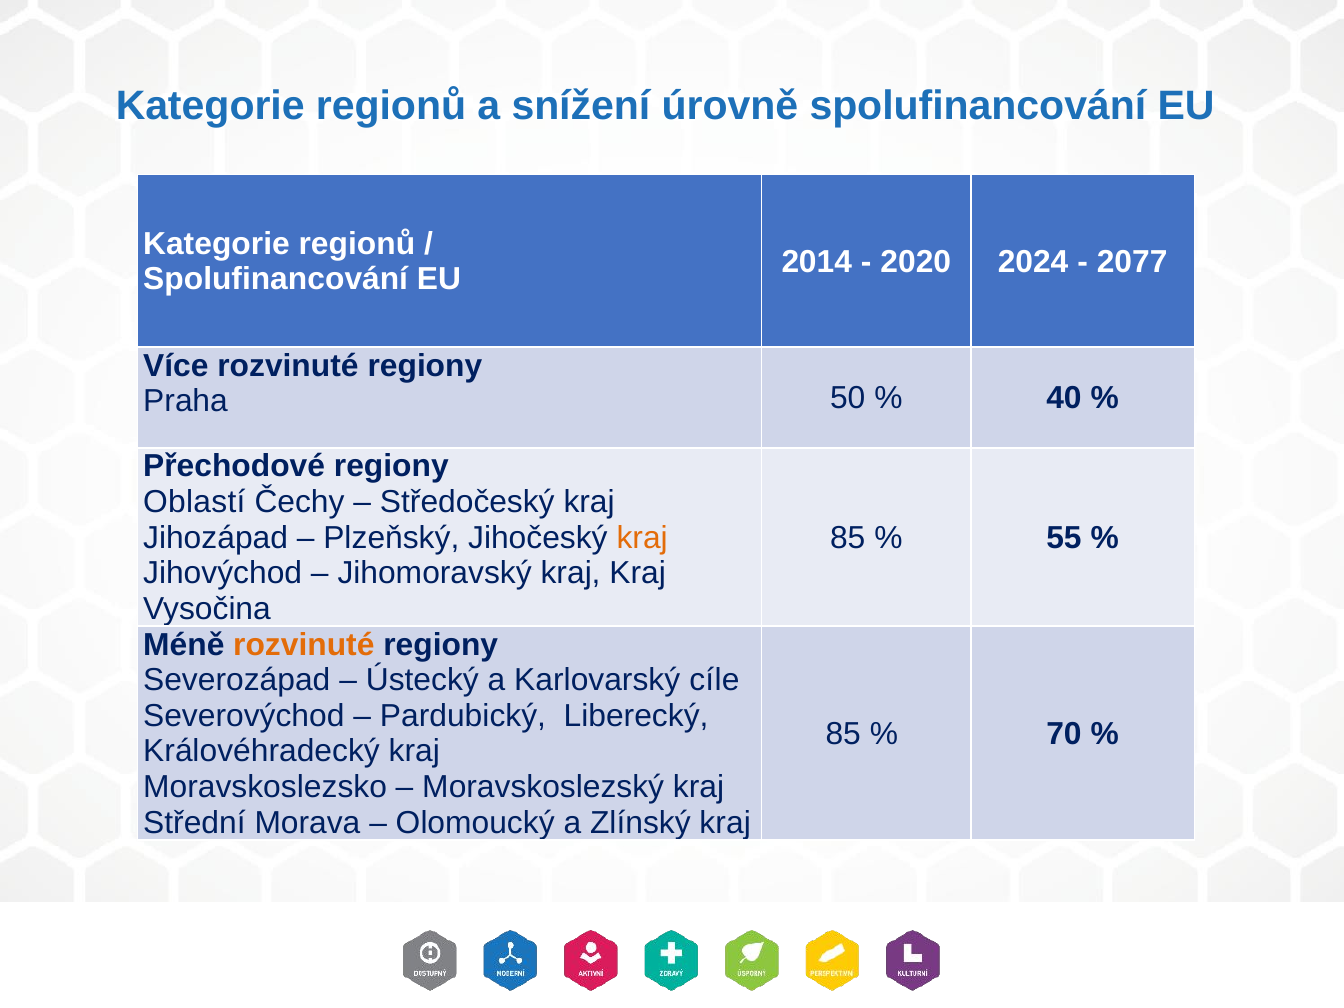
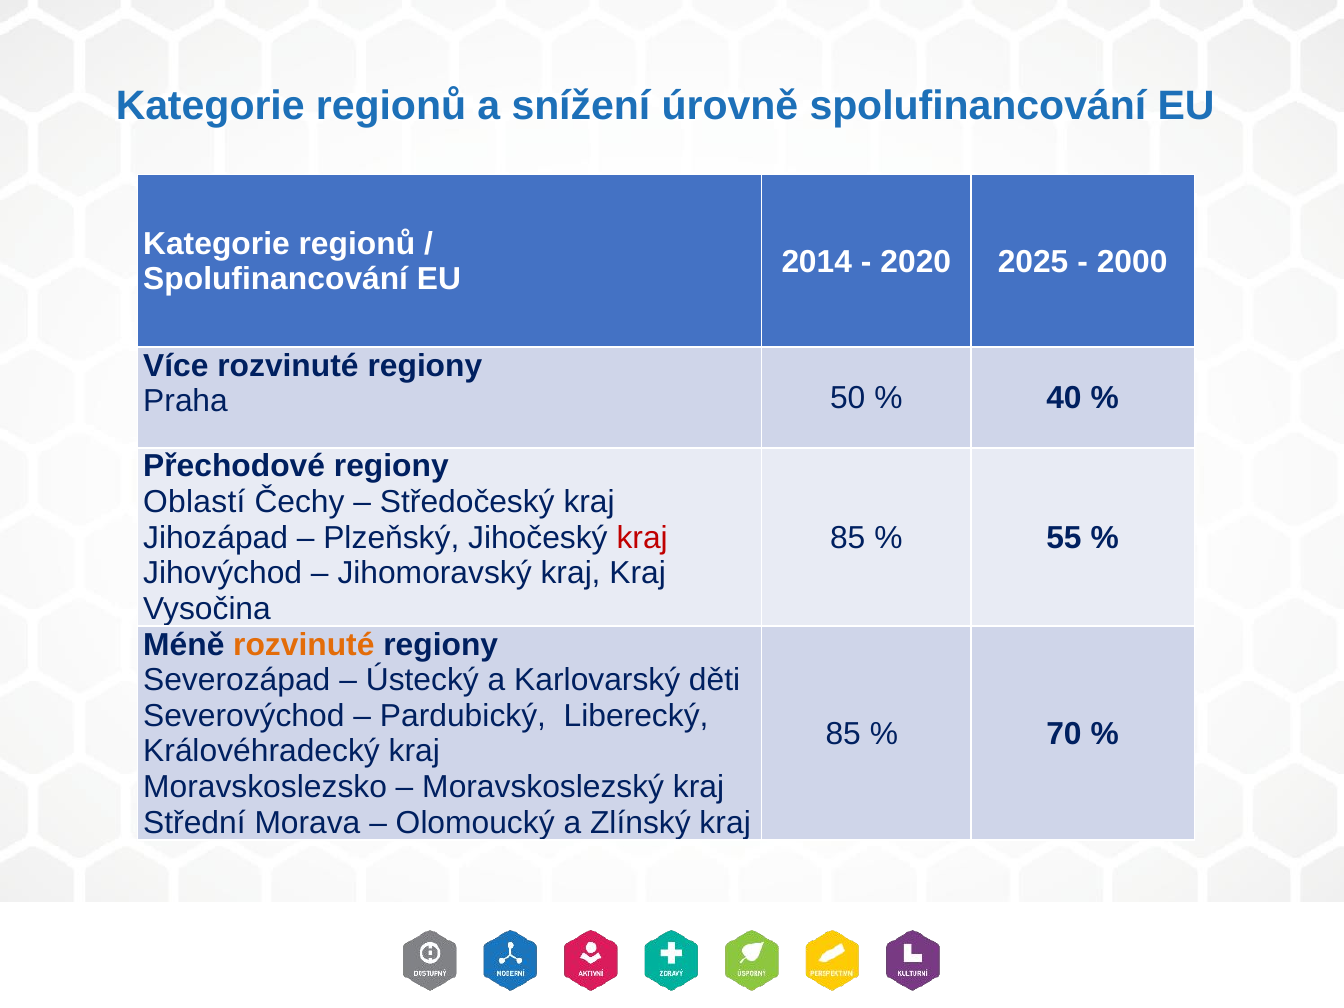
2024: 2024 -> 2025
2077: 2077 -> 2000
kraj at (642, 538) colour: orange -> red
cíle: cíle -> děti
